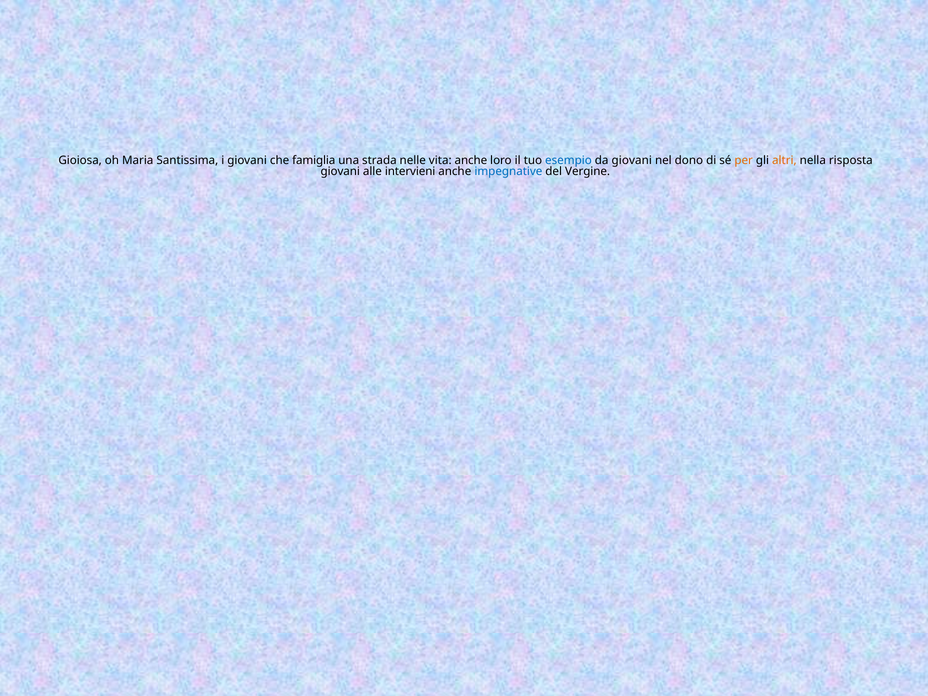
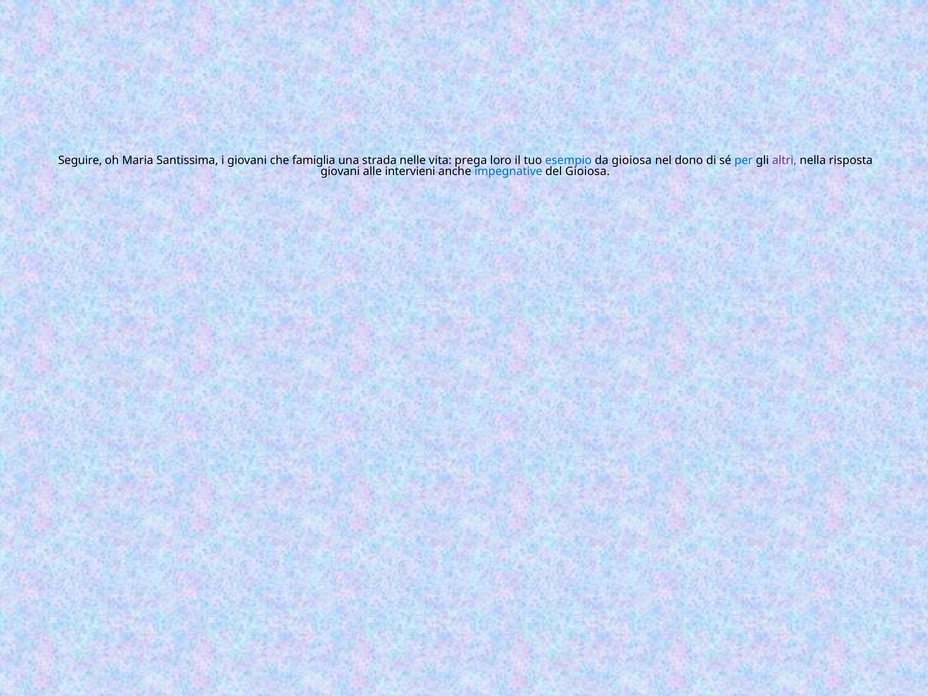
Gioiosa: Gioiosa -> Seguire
vita anche: anche -> prega
da giovani: giovani -> gioiosa
per colour: orange -> blue
altri colour: orange -> purple
del Vergine: Vergine -> Gioiosa
